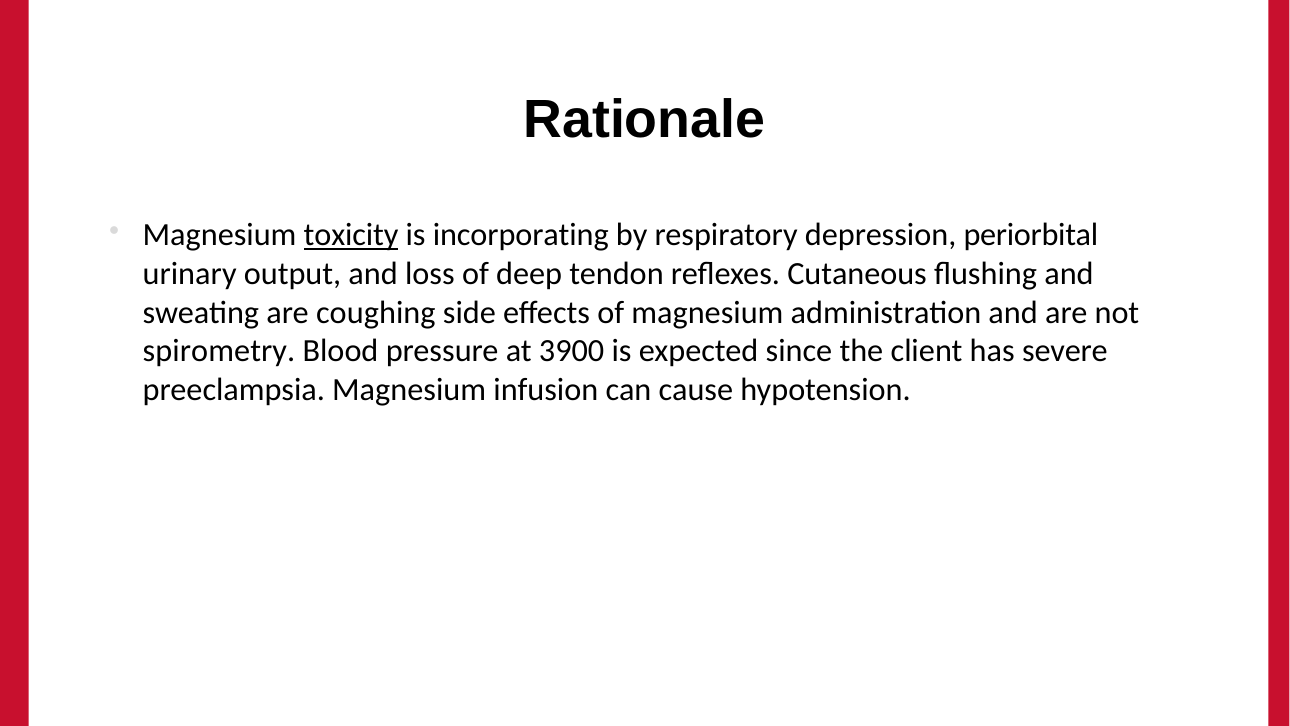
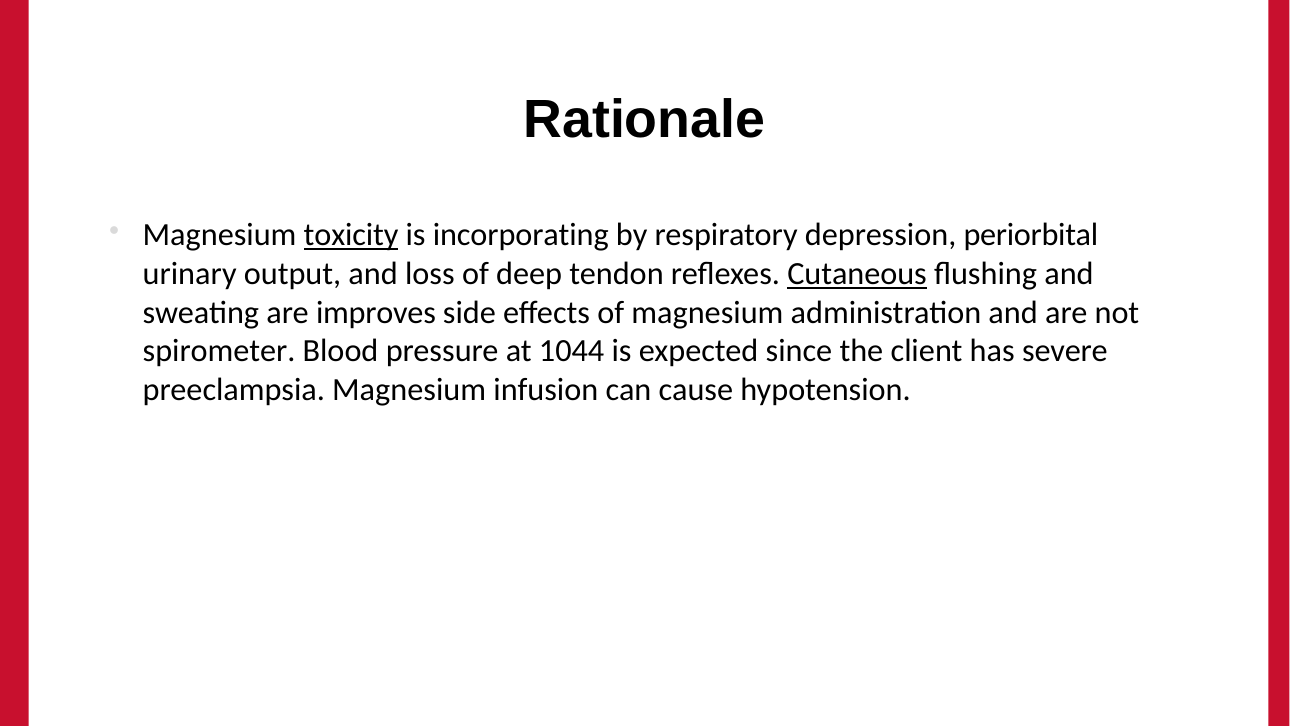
Cutaneous underline: none -> present
coughing: coughing -> improves
spirometry: spirometry -> spirometer
3900: 3900 -> 1044
